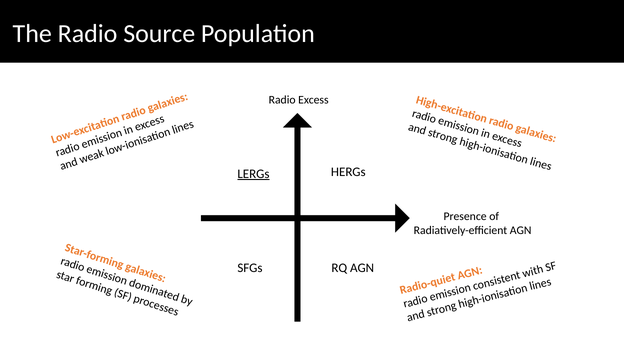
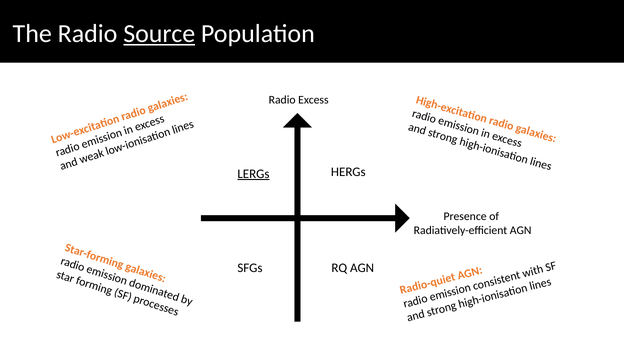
Source underline: none -> present
